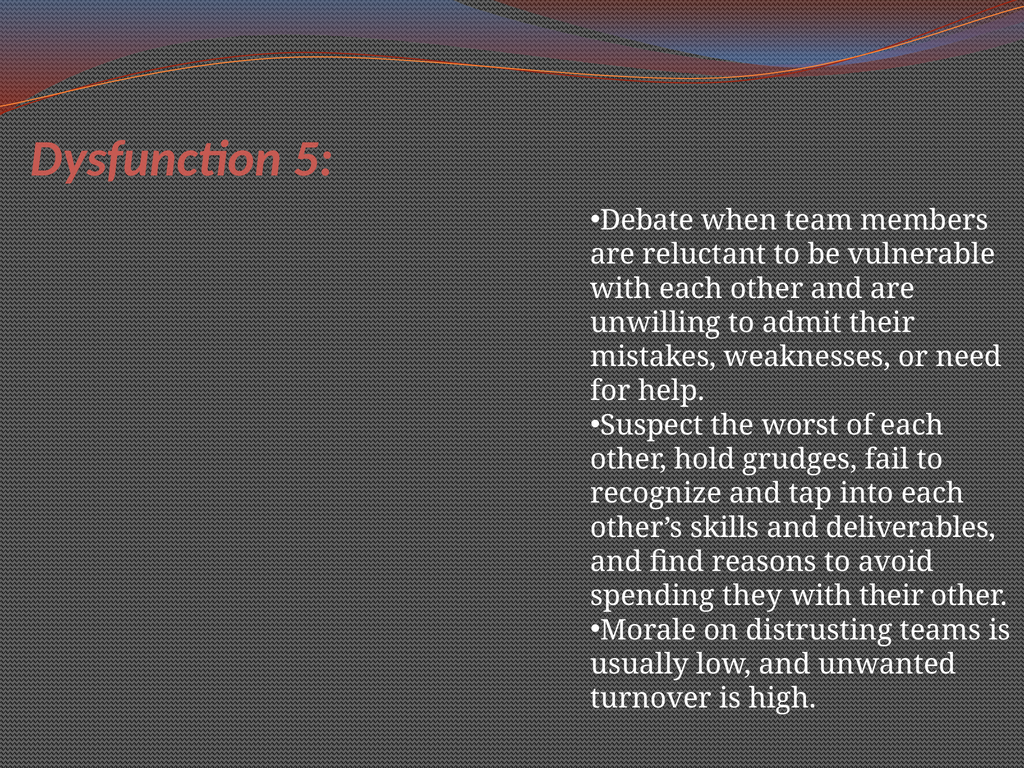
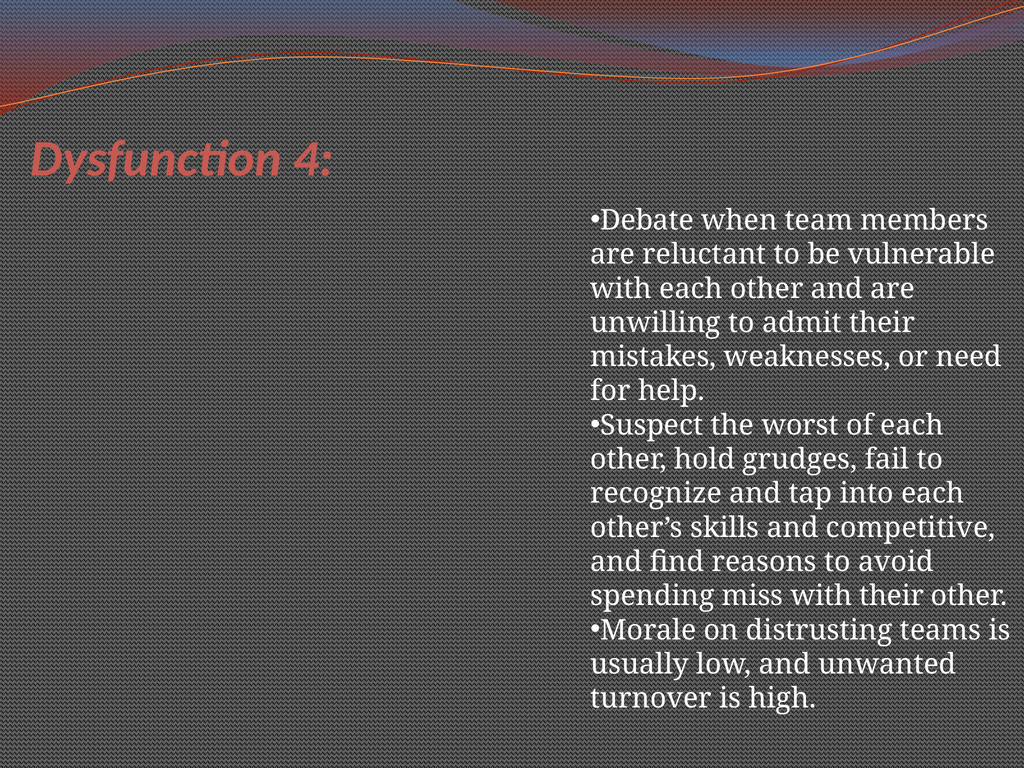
5: 5 -> 4
deliverables: deliverables -> competitive
they: they -> miss
